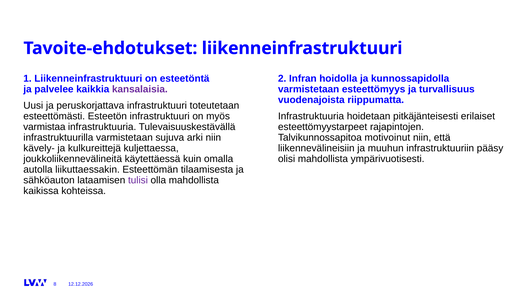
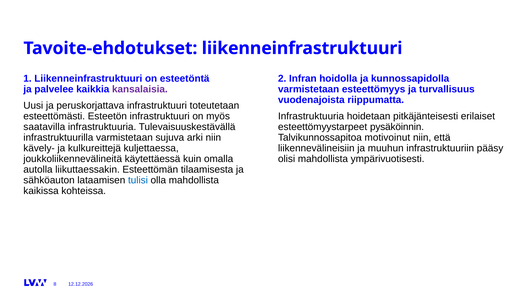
varmistaa: varmistaa -> saatavilla
rajapintojen: rajapintojen -> pysäköinnin
tulisi colour: purple -> blue
